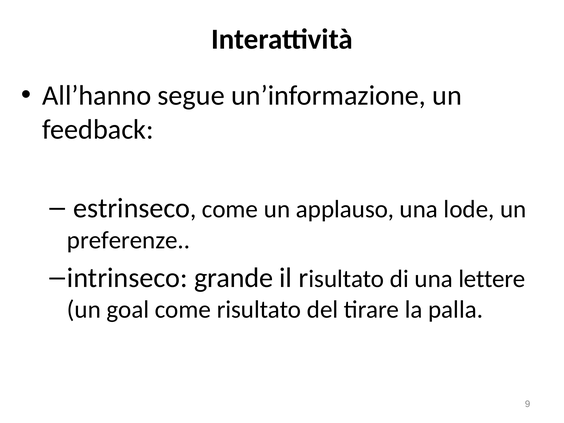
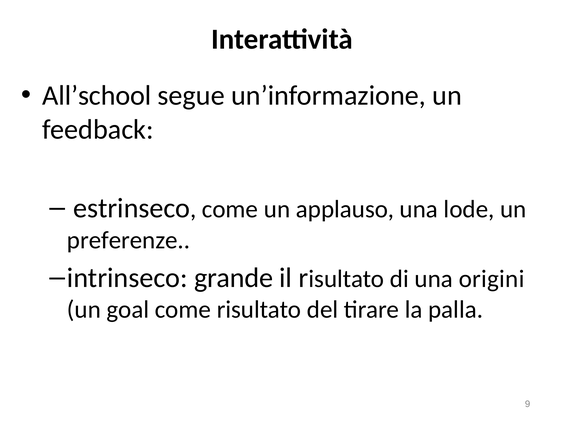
All’hanno: All’hanno -> All’school
lettere: lettere -> origini
